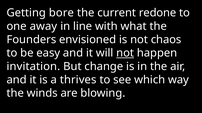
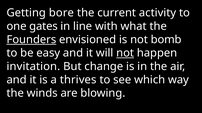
redone: redone -> activity
away: away -> gates
Founders underline: none -> present
chaos: chaos -> bomb
